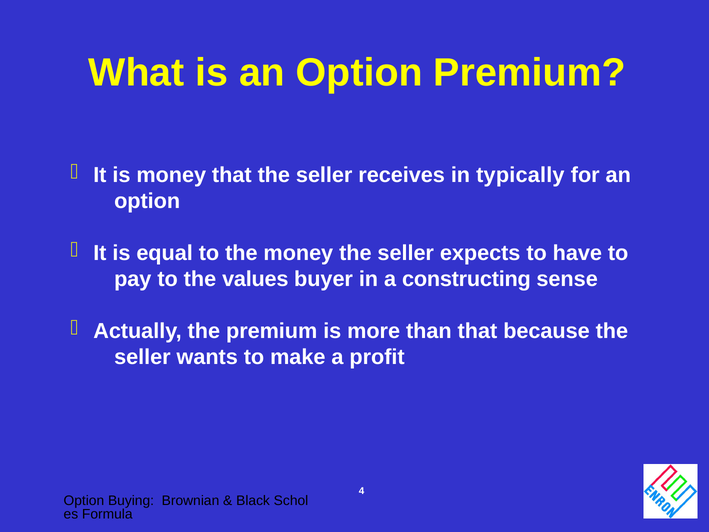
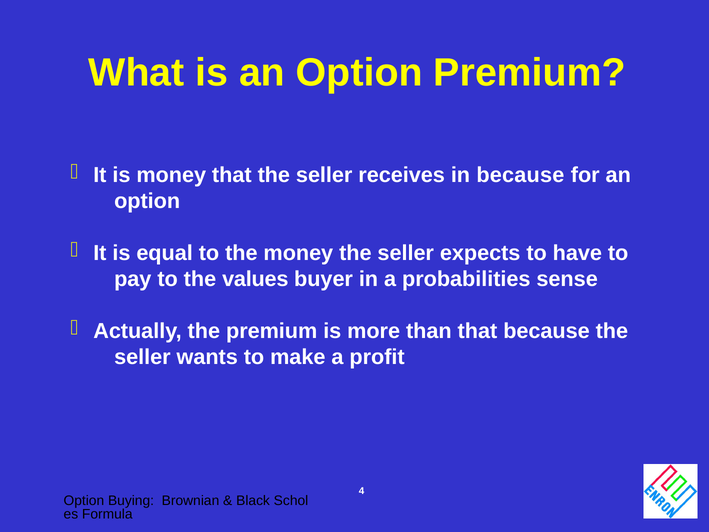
in typically: typically -> because
constructing: constructing -> probabilities
